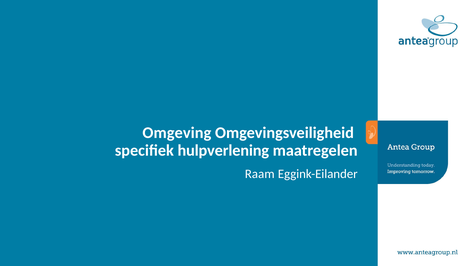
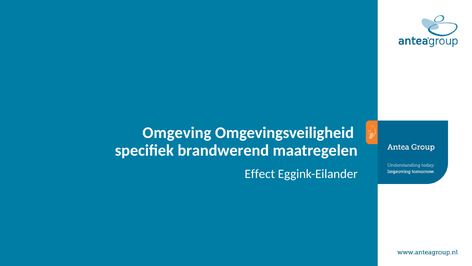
hulpverlening: hulpverlening -> brandwerend
Raam: Raam -> Effect
